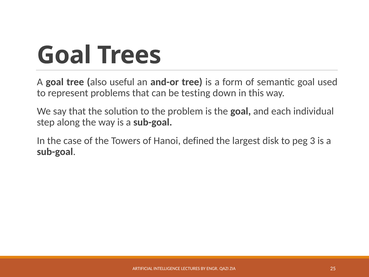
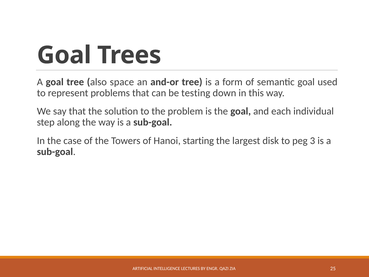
useful: useful -> space
defined: defined -> starting
